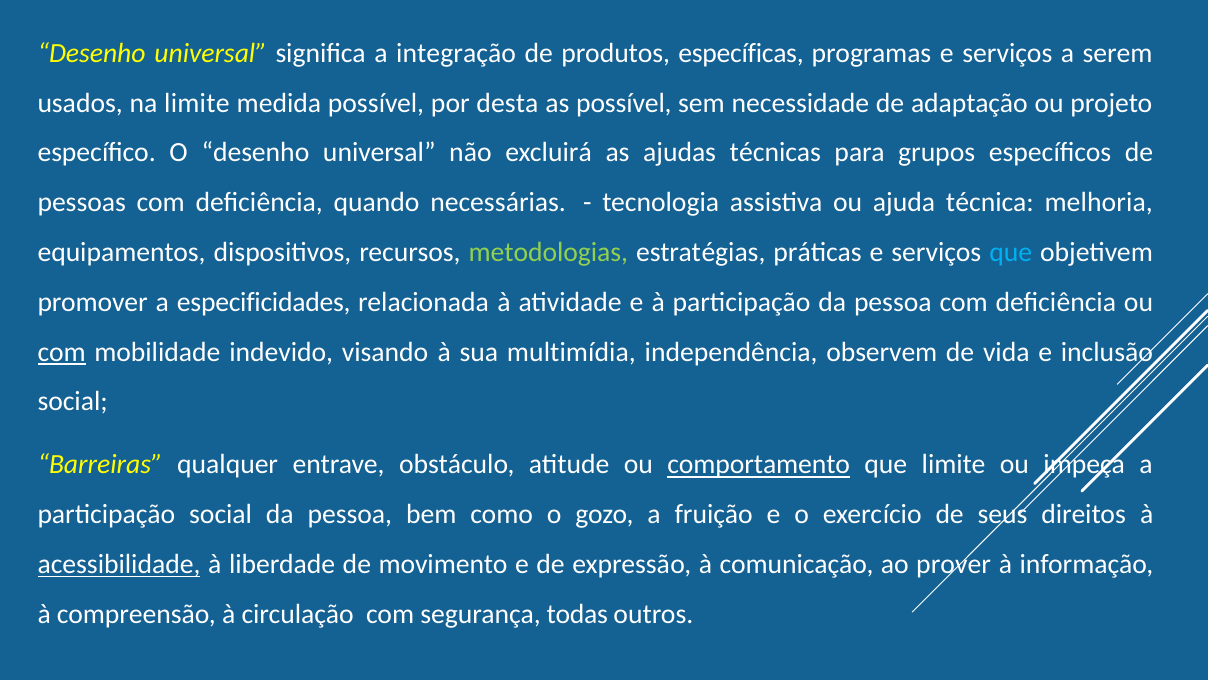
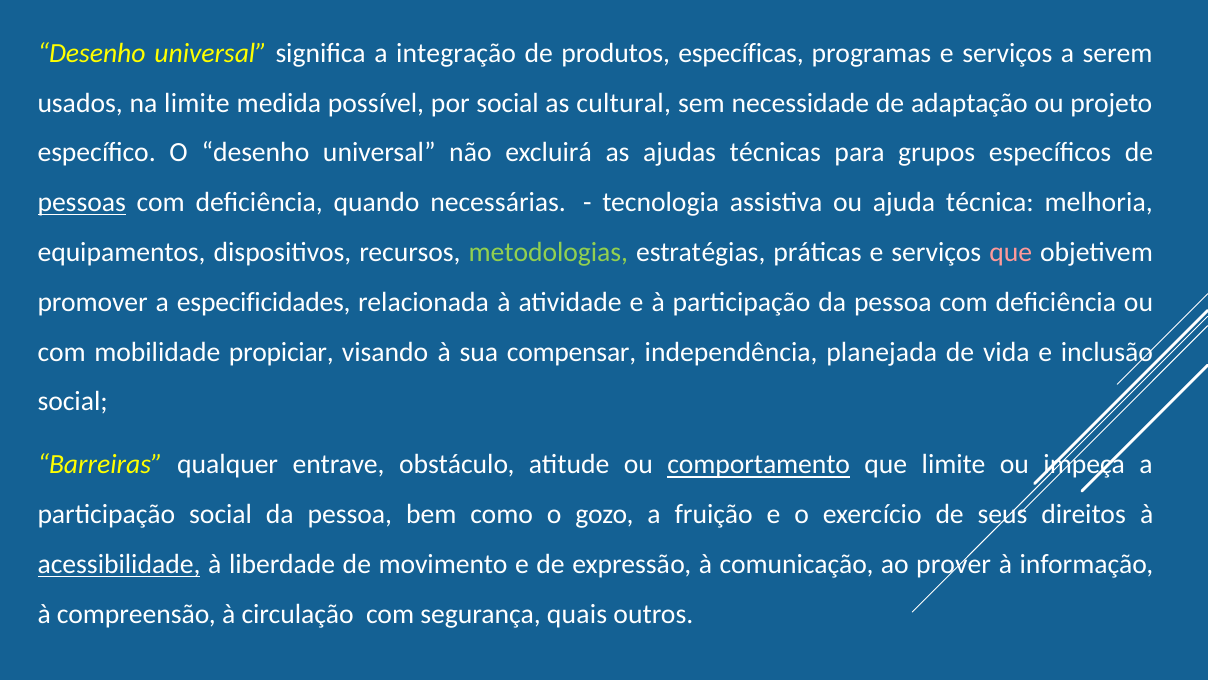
por desta: desta -> social
as possível: possível -> cultural
pessoas underline: none -> present
que at (1011, 252) colour: light blue -> pink
com at (62, 352) underline: present -> none
indevido: indevido -> propiciar
multimídia: multimídia -> compensar
observem: observem -> planejada
todas: todas -> quais
